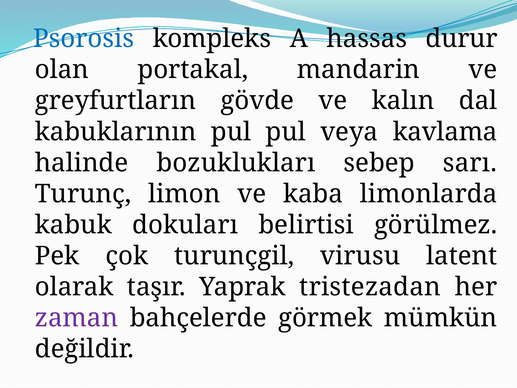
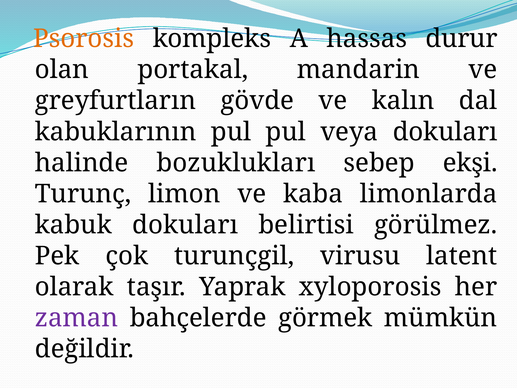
Psorosis colour: blue -> orange
veya kavlama: kavlama -> dokuları
sarı: sarı -> ekşi
tristezadan: tristezadan -> xyloporosis
